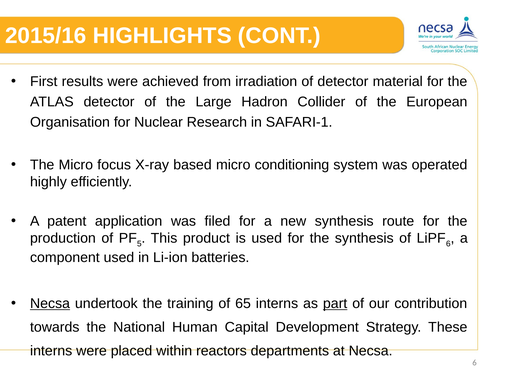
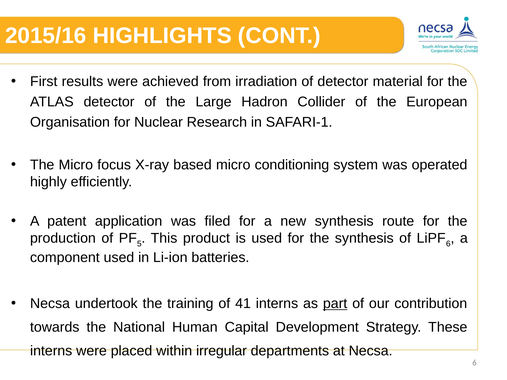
Necsa at (50, 304) underline: present -> none
65: 65 -> 41
reactors: reactors -> irregular
